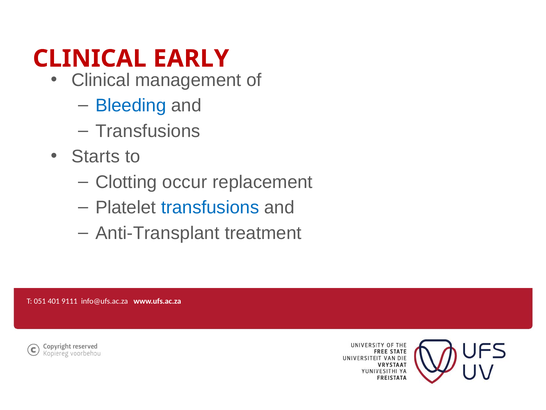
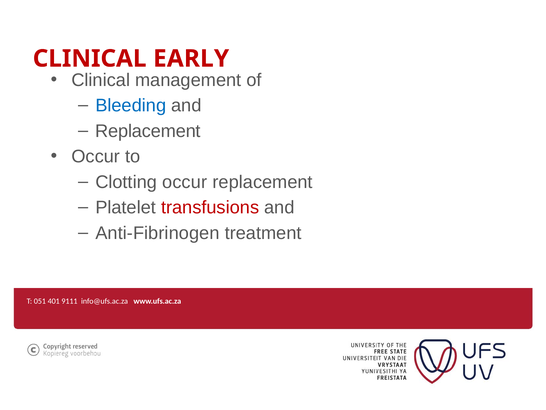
Transfusions at (148, 131): Transfusions -> Replacement
Starts at (96, 156): Starts -> Occur
transfusions at (210, 207) colour: blue -> red
Anti-Transplant: Anti-Transplant -> Anti-Fibrinogen
